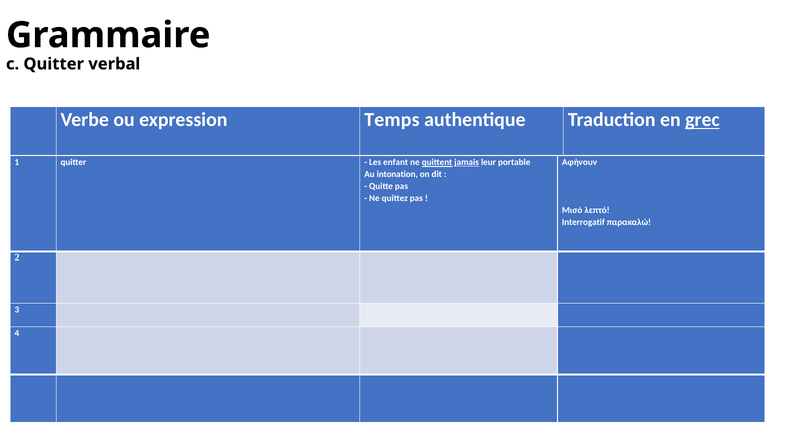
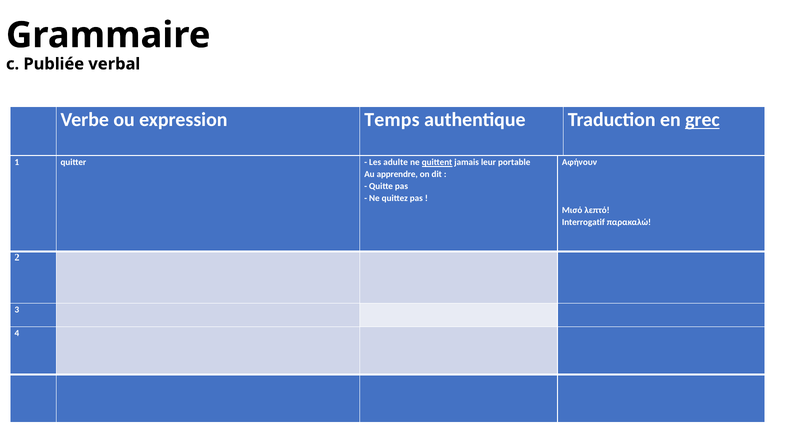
c Quitter: Quitter -> Publiée
enfant: enfant -> adulte
jamais underline: present -> none
intonation: intonation -> apprendre
